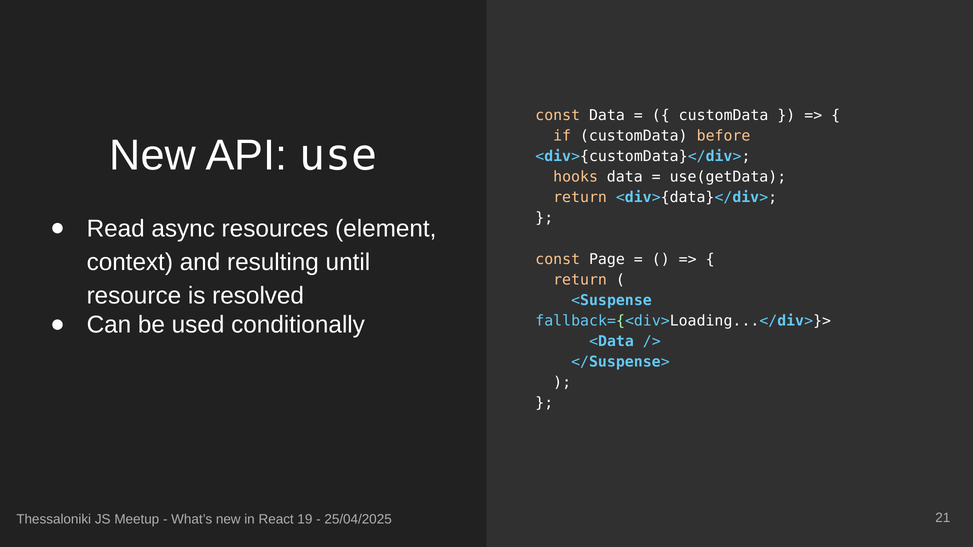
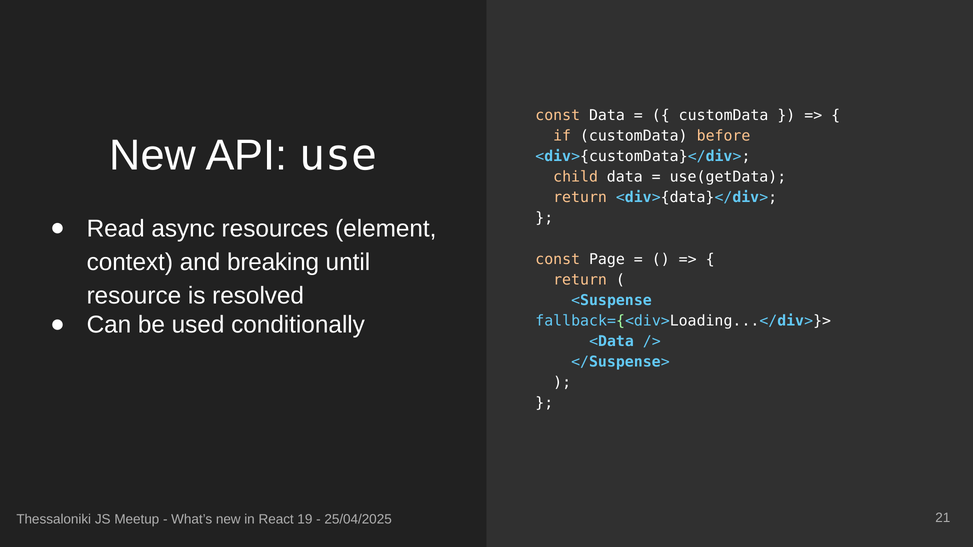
hooks: hooks -> child
resulting: resulting -> breaking
